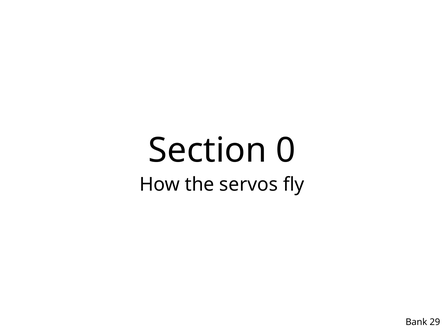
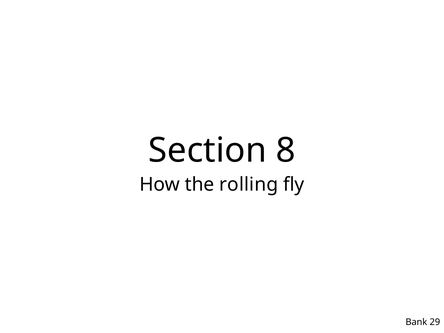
0: 0 -> 8
servos: servos -> rolling
